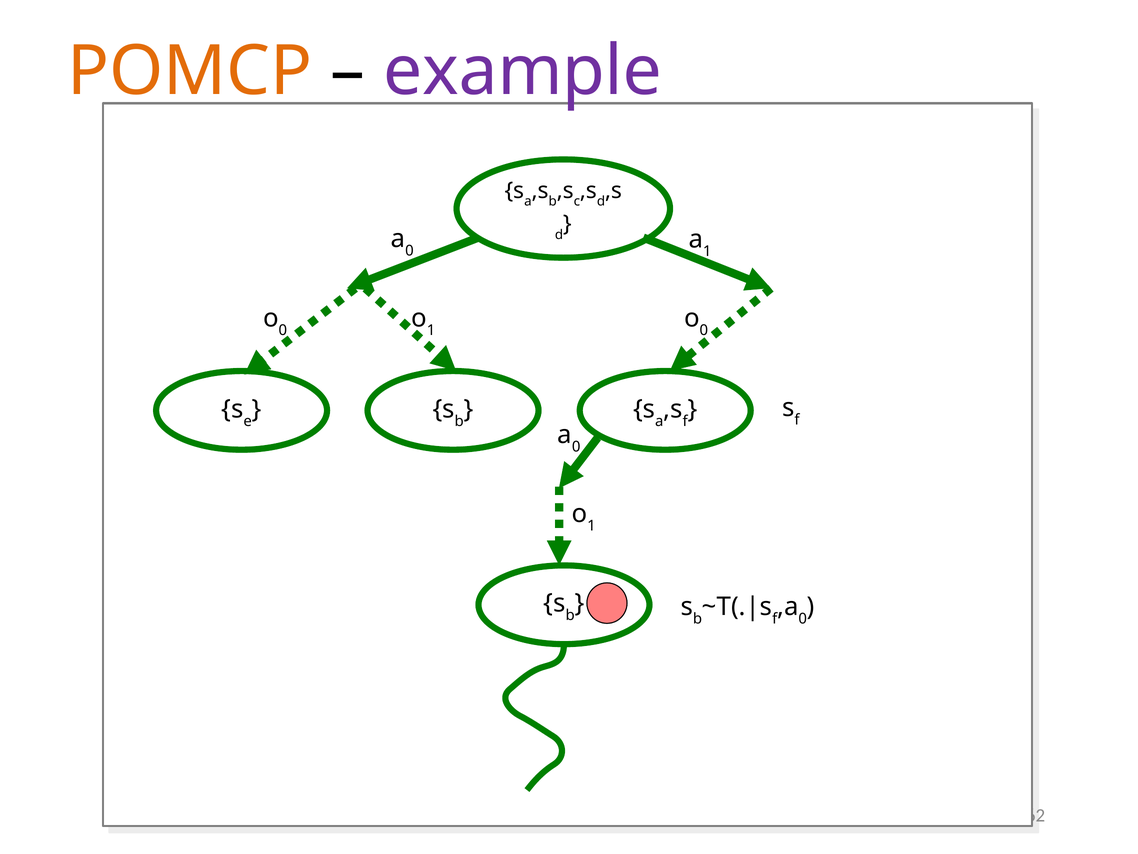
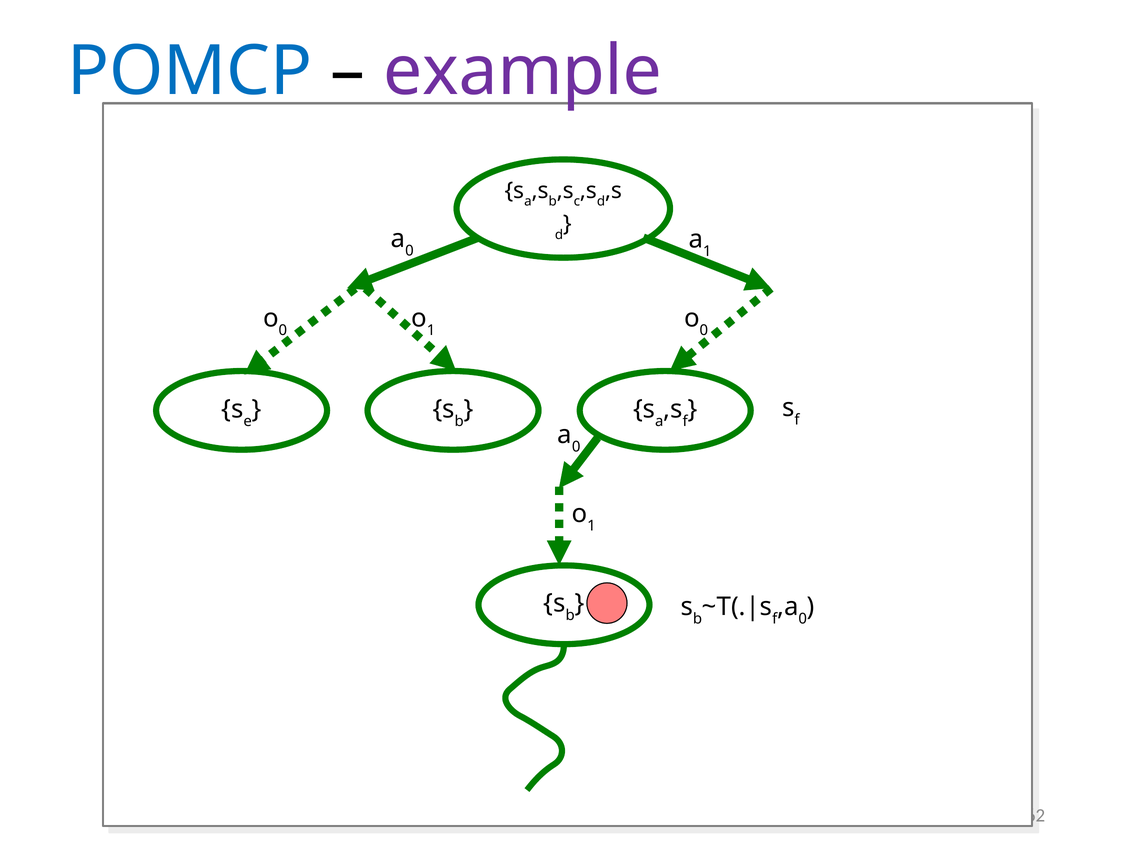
POMCP colour: orange -> blue
